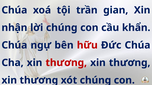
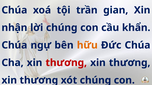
hữu colour: red -> orange
